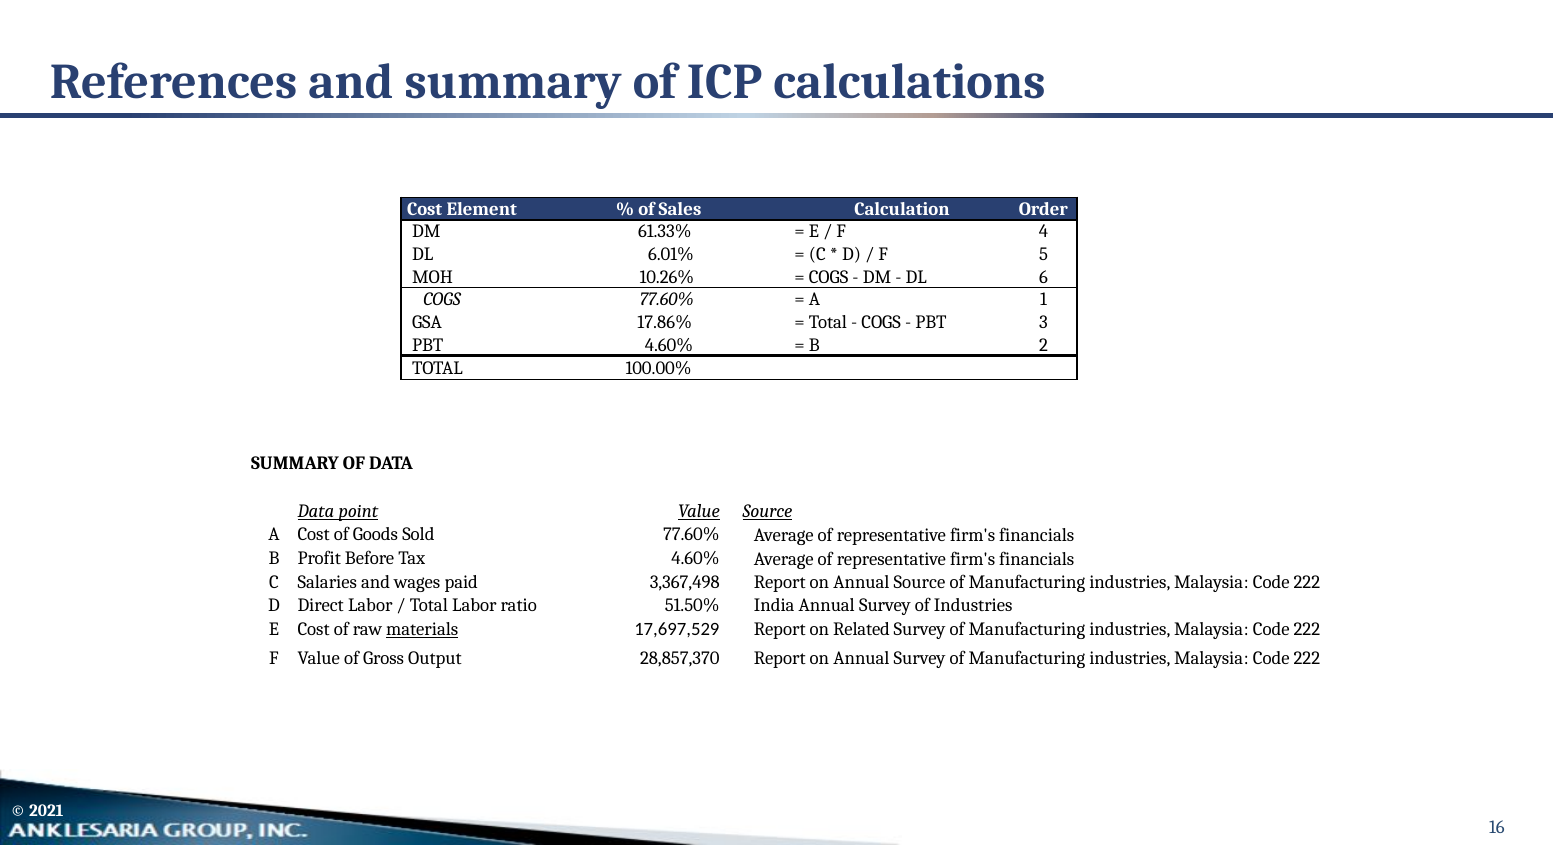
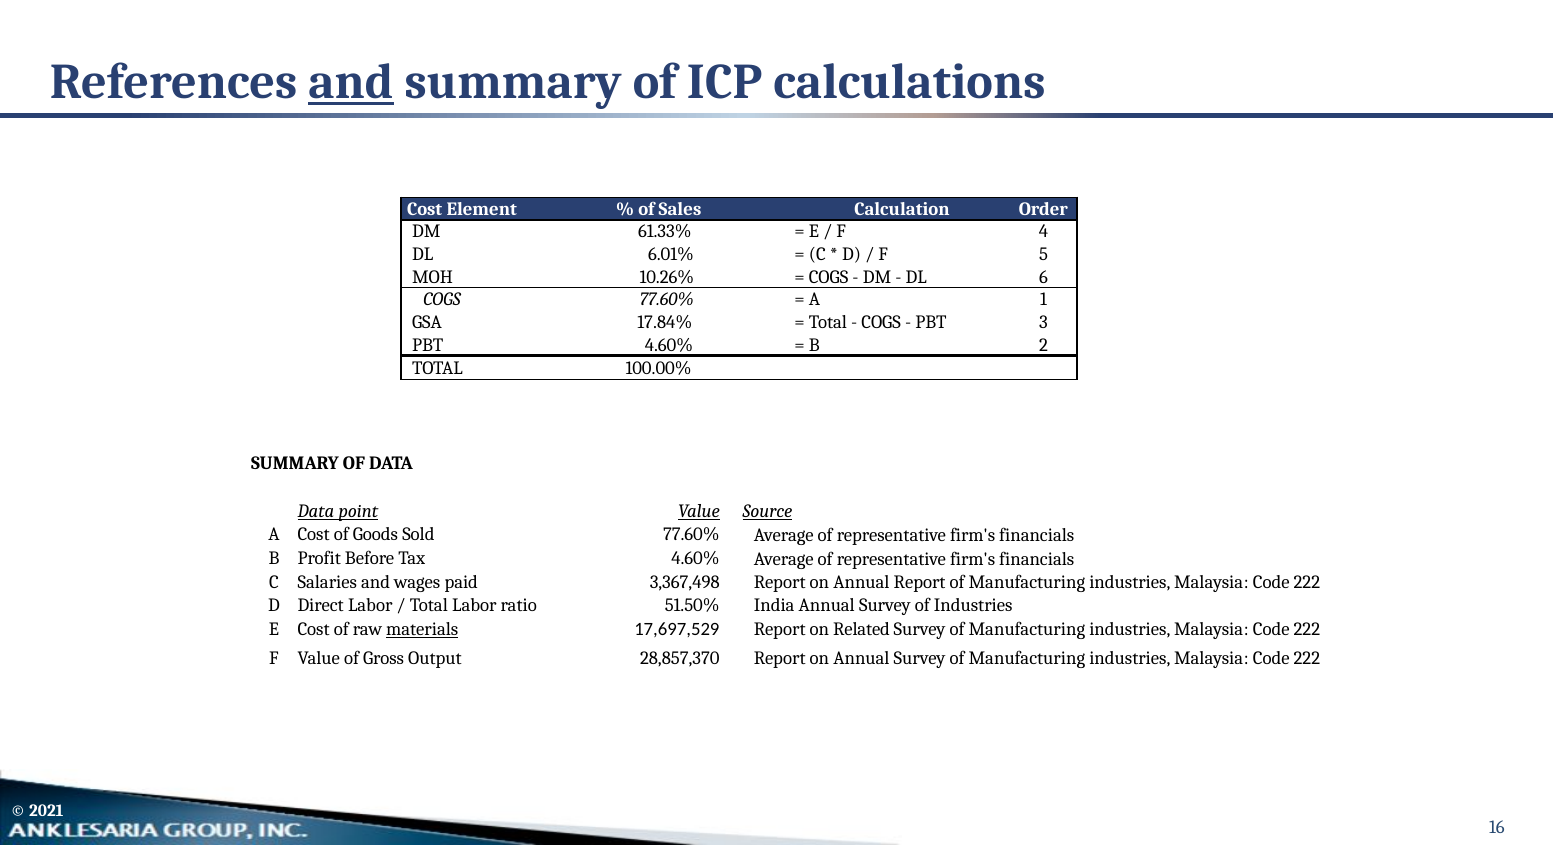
and at (351, 82) underline: none -> present
17.86%: 17.86% -> 17.84%
Annual Source: Source -> Report
